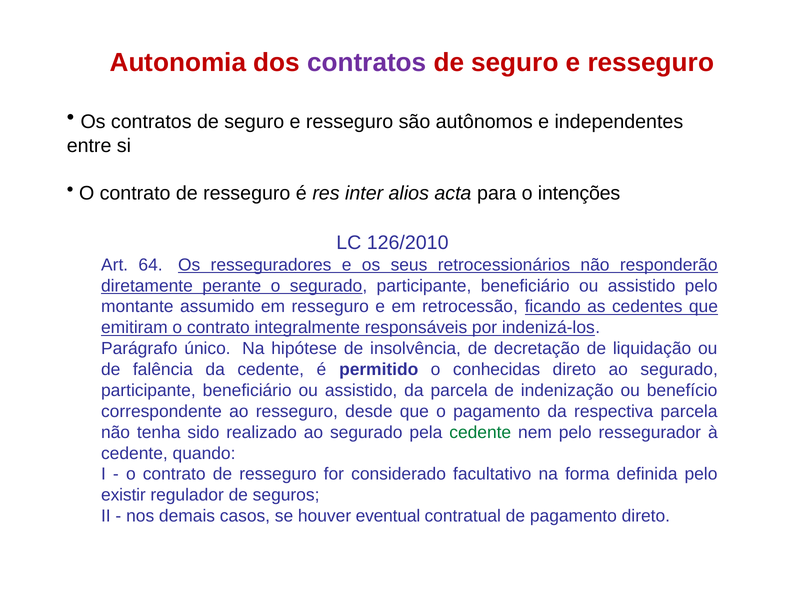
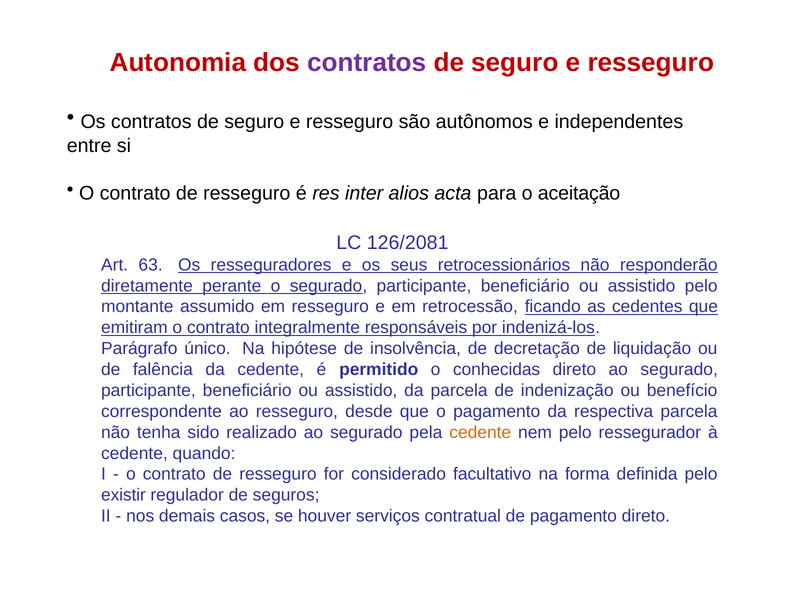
intenções: intenções -> aceitação
126/2010: 126/2010 -> 126/2081
64: 64 -> 63
cedente at (480, 432) colour: green -> orange
eventual: eventual -> serviços
